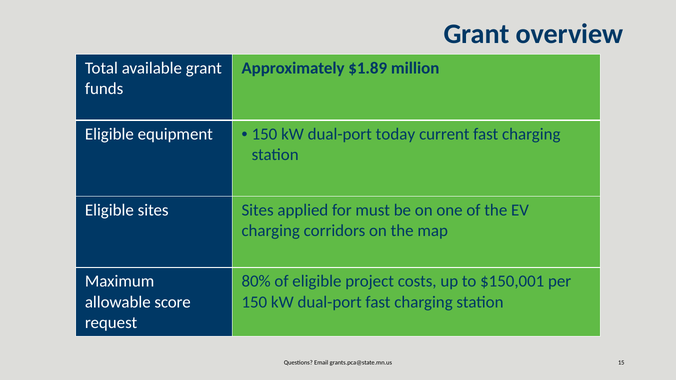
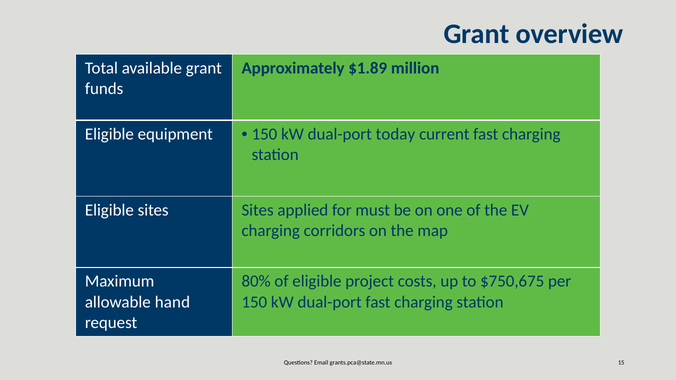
$150,001: $150,001 -> $750,675
score: score -> hand
